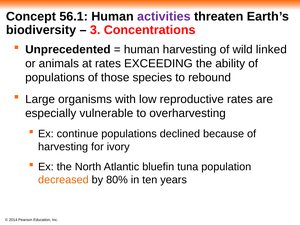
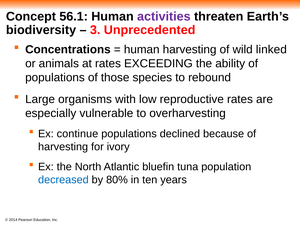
Concentrations: Concentrations -> Unprecedented
Unprecedented: Unprecedented -> Concentrations
decreased colour: orange -> blue
